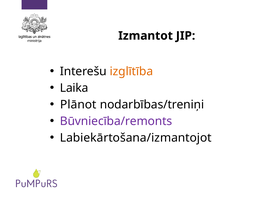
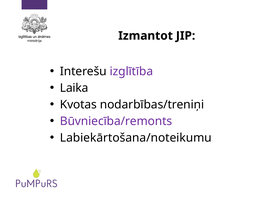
izglītība colour: orange -> purple
Plānot: Plānot -> Kvotas
Labiekārtošana/izmantojot: Labiekārtošana/izmantojot -> Labiekārtošana/noteikumu
